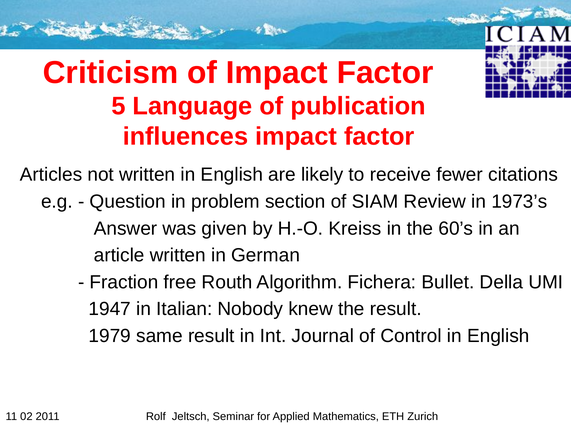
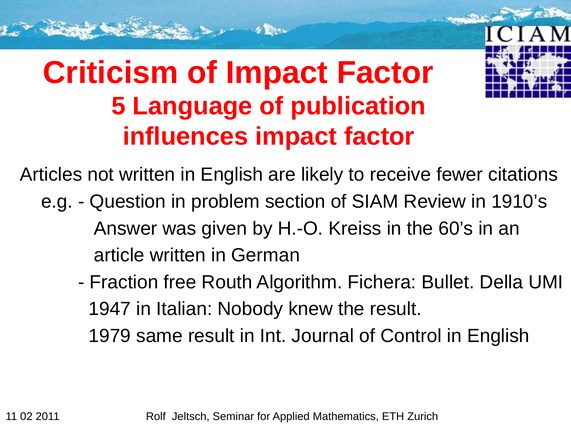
1973’s: 1973’s -> 1910’s
